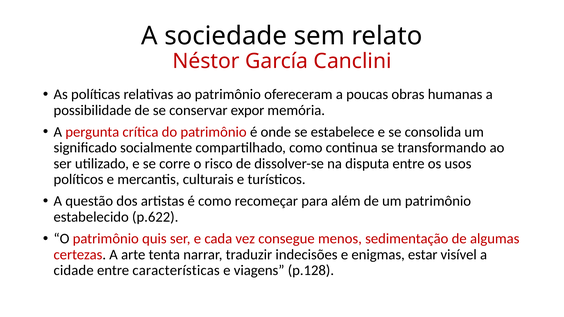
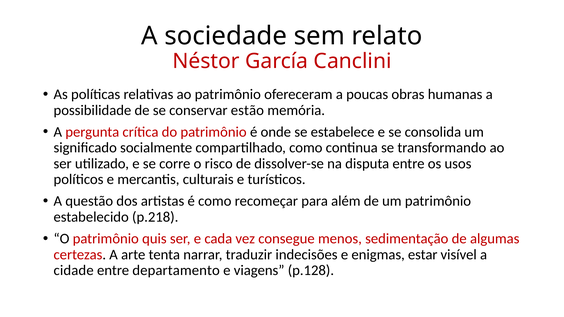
expor: expor -> estão
p.622: p.622 -> p.218
características: características -> departamento
